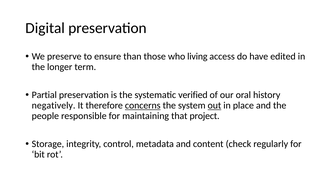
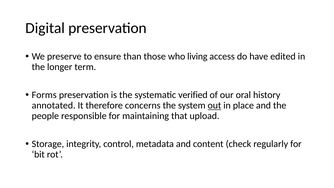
Partial: Partial -> Forms
negatively: negatively -> annotated
concerns underline: present -> none
project: project -> upload
